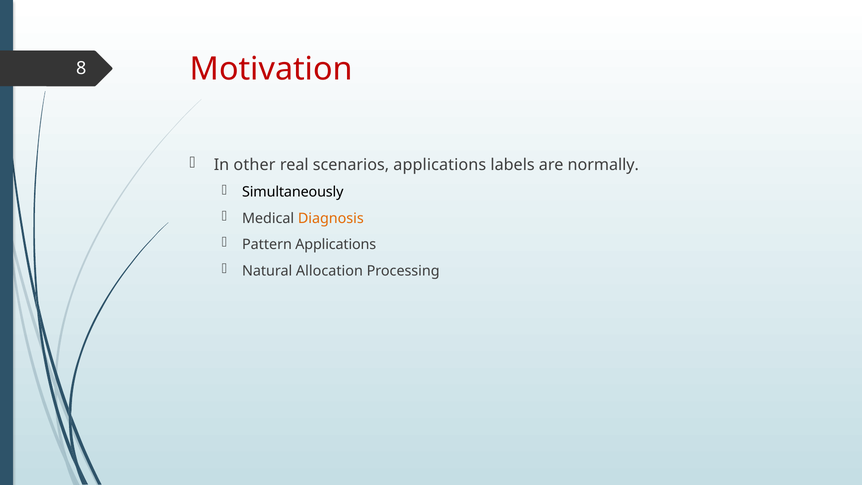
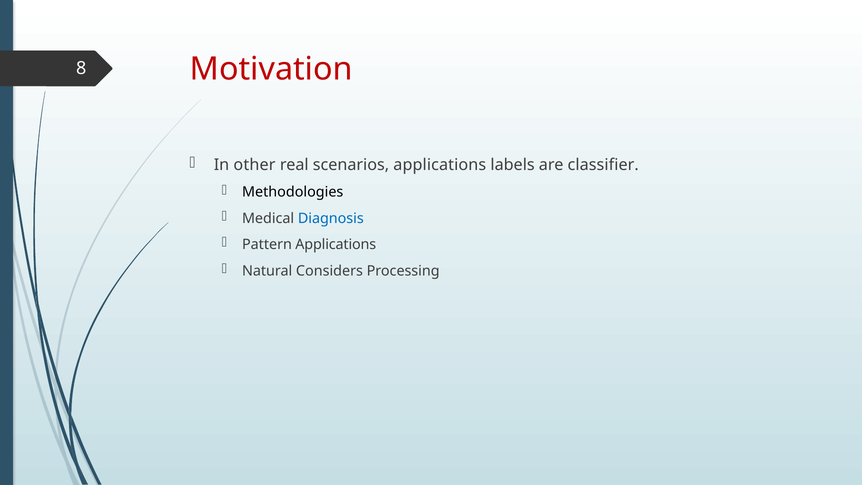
normally: normally -> classifier
Simultaneously: Simultaneously -> Methodologies
Diagnosis colour: orange -> blue
Allocation: Allocation -> Considers
